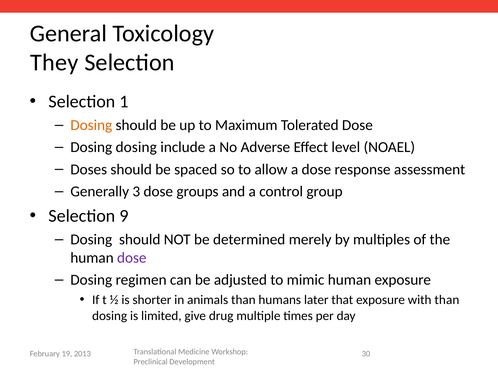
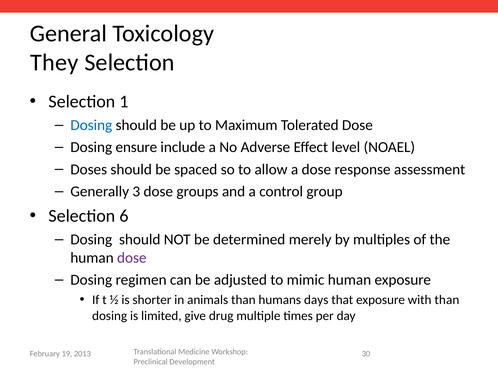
Dosing at (91, 125) colour: orange -> blue
Dosing dosing: dosing -> ensure
9: 9 -> 6
later: later -> days
